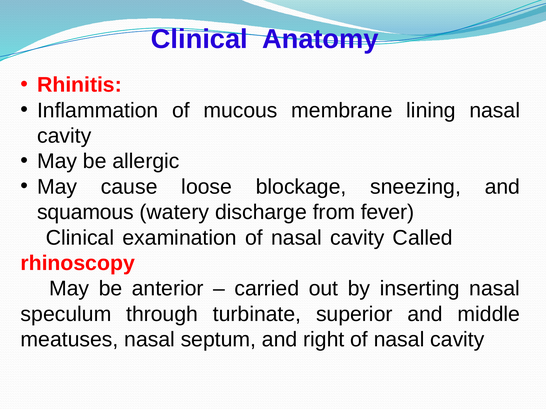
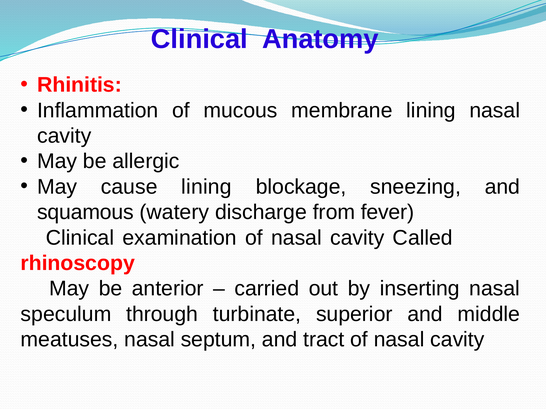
cause loose: loose -> lining
right: right -> tract
